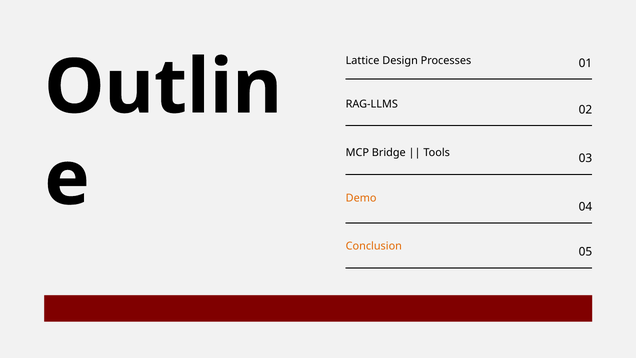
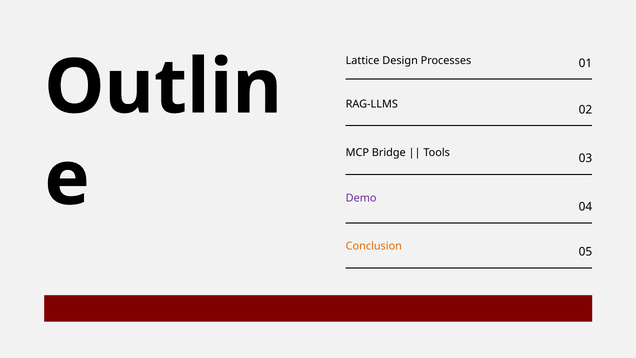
Demo colour: orange -> purple
